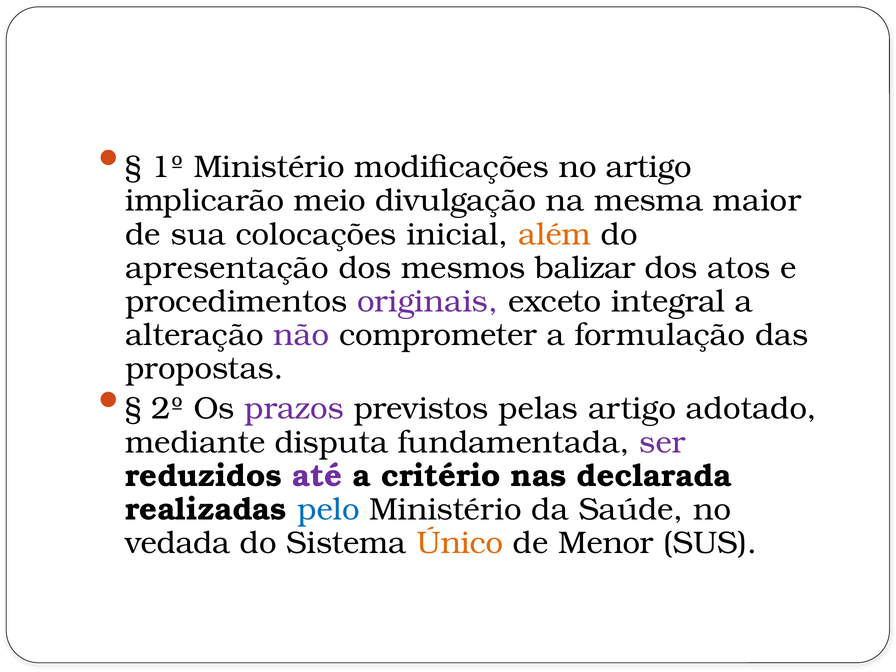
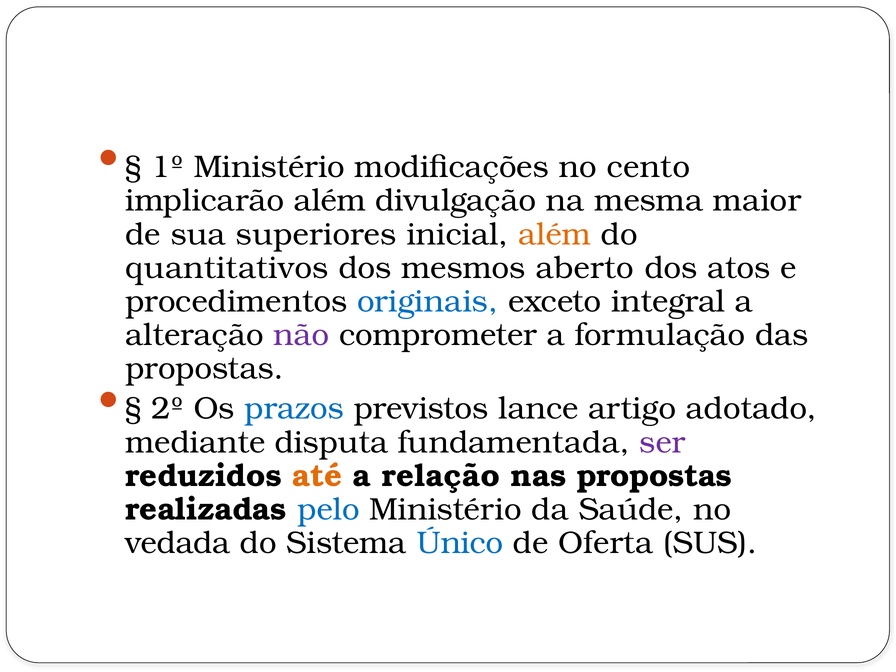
no artigo: artigo -> cento
implicarão meio: meio -> além
colocações: colocações -> superiores
apresentação: apresentação -> quantitativos
balizar: balizar -> aberto
originais colour: purple -> blue
prazos colour: purple -> blue
pelas: pelas -> lance
até colour: purple -> orange
critério: critério -> relação
nas declarada: declarada -> propostas
Único colour: orange -> blue
Menor: Menor -> Oferta
